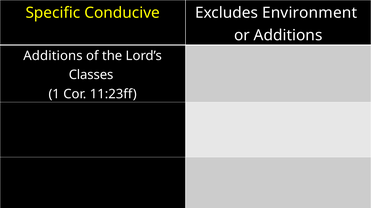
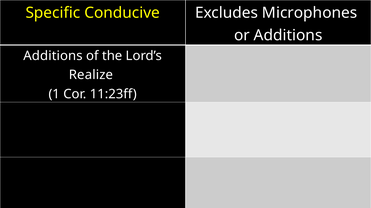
Environment: Environment -> Microphones
Classes: Classes -> Realize
